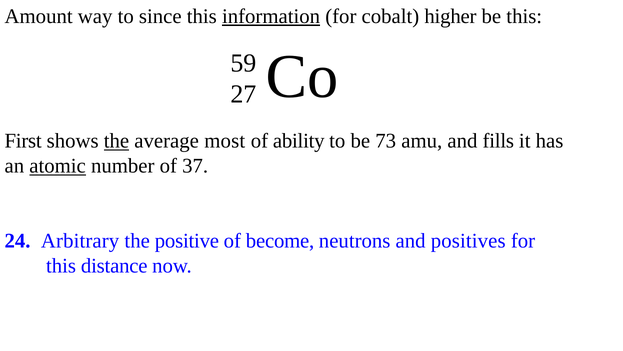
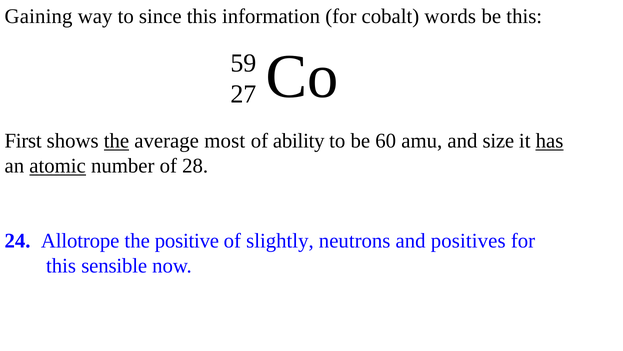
Amount: Amount -> Gaining
information underline: present -> none
higher: higher -> words
73: 73 -> 60
fills: fills -> size
has underline: none -> present
37: 37 -> 28
Arbitrary: Arbitrary -> Allotrope
become: become -> slightly
distance: distance -> sensible
